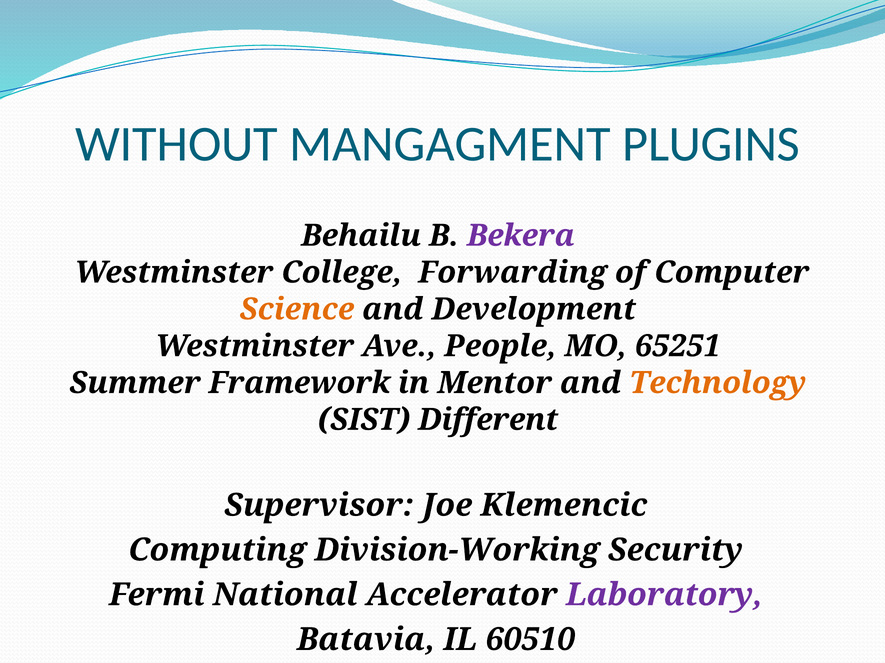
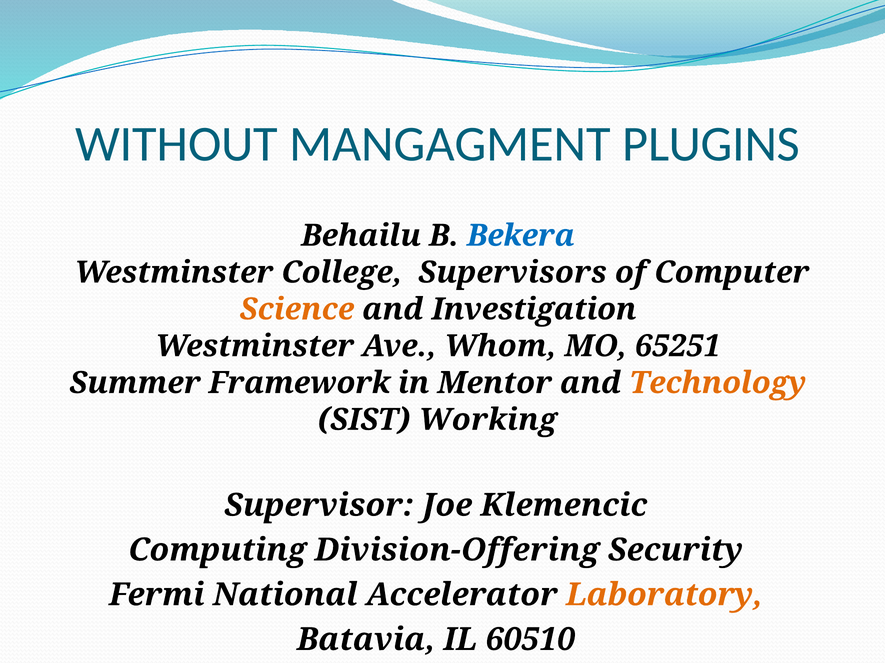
Bekera colour: purple -> blue
Forwarding: Forwarding -> Supervisors
Development: Development -> Investigation
People: People -> Whom
Different: Different -> Working
Division-Working: Division-Working -> Division-Offering
Laboratory colour: purple -> orange
